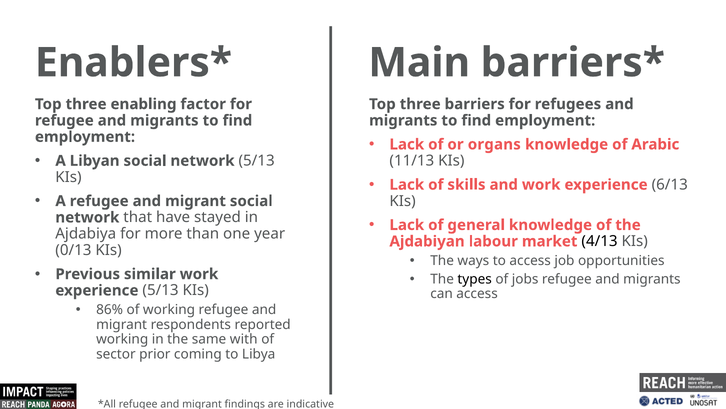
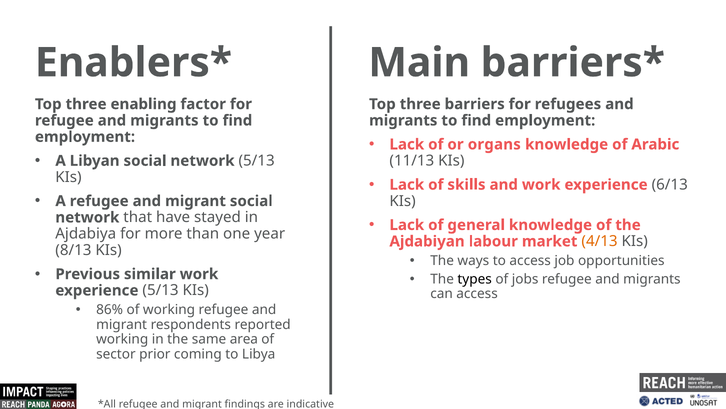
4/13 colour: black -> orange
0/13: 0/13 -> 8/13
with: with -> area
